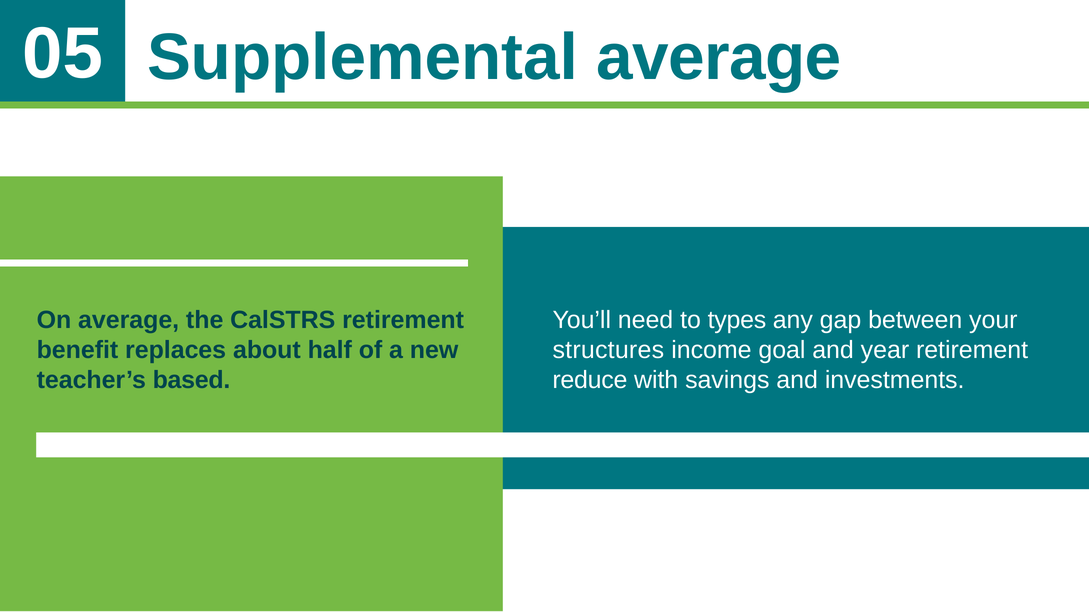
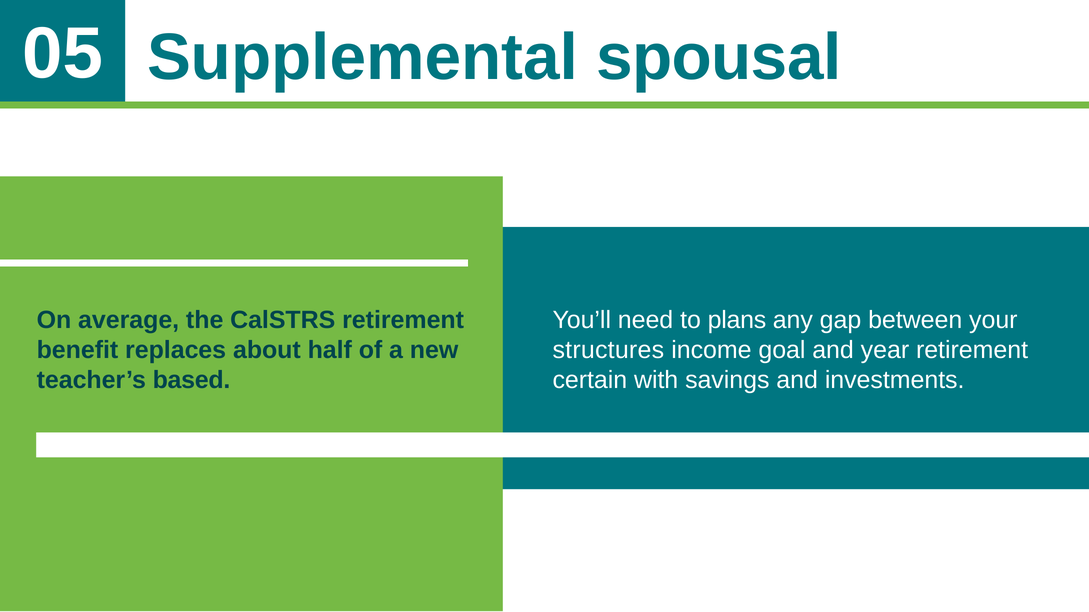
Supplemental average: average -> spousal
types: types -> plans
reduce: reduce -> certain
